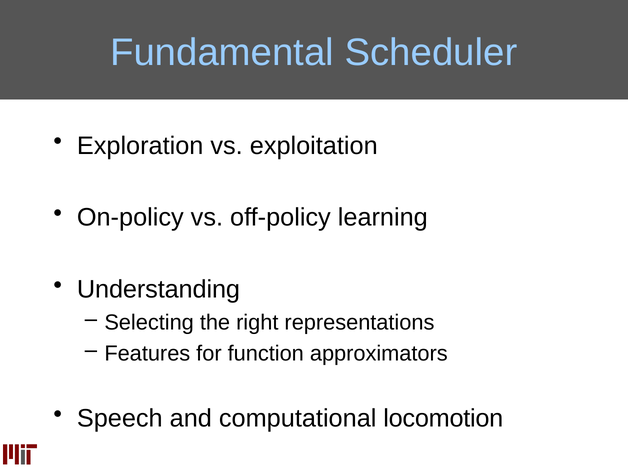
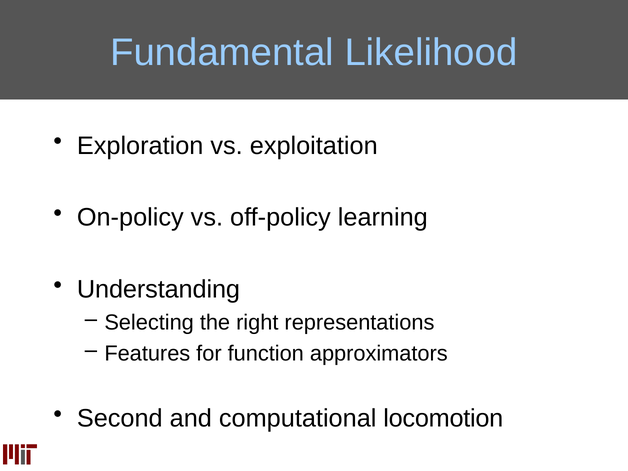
Scheduler: Scheduler -> Likelihood
Speech: Speech -> Second
